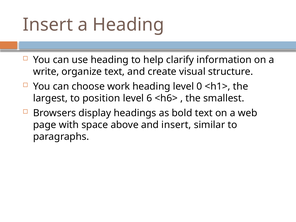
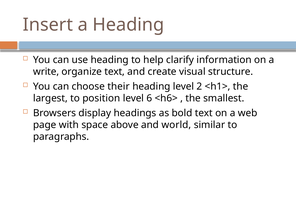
work: work -> their
0: 0 -> 2
and insert: insert -> world
